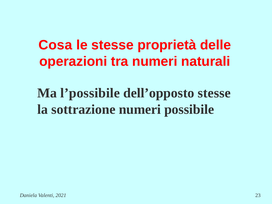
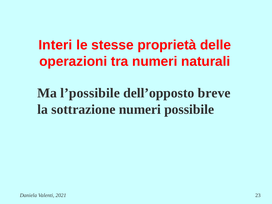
Cosa: Cosa -> Interi
dell’opposto stesse: stesse -> breve
